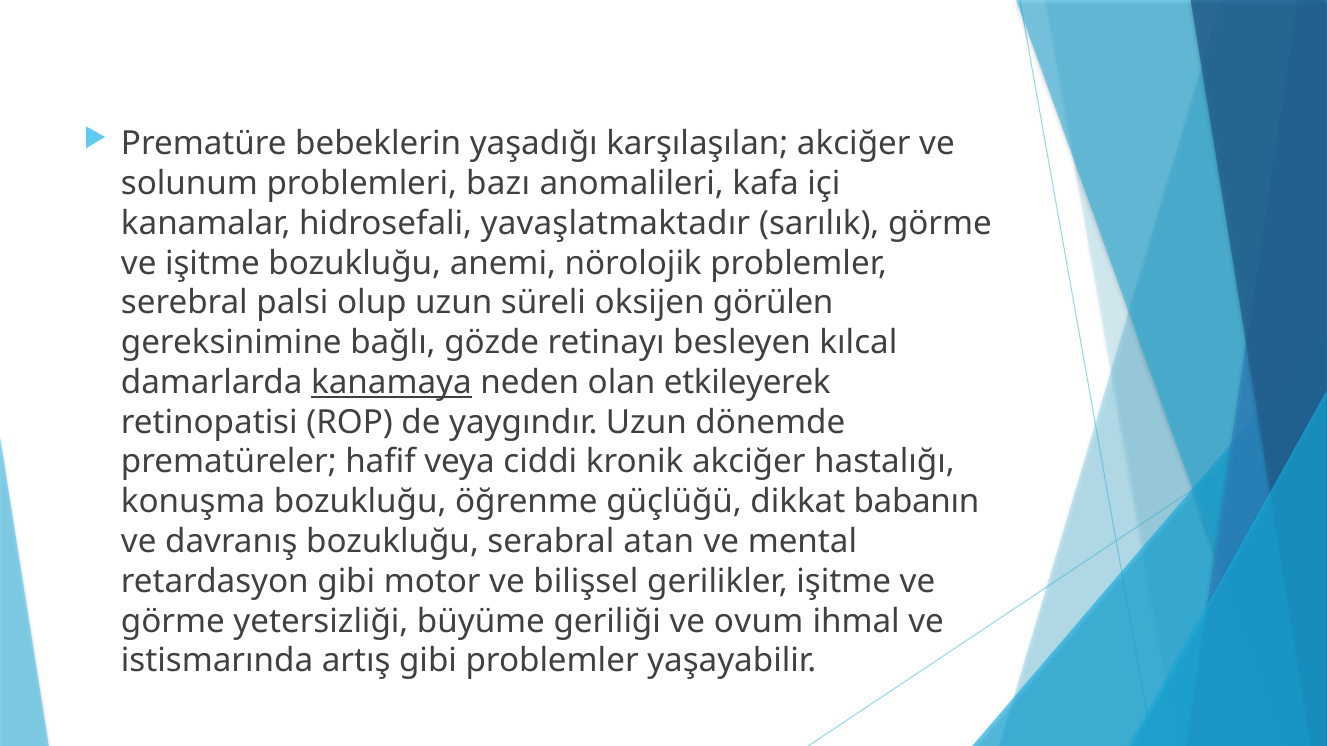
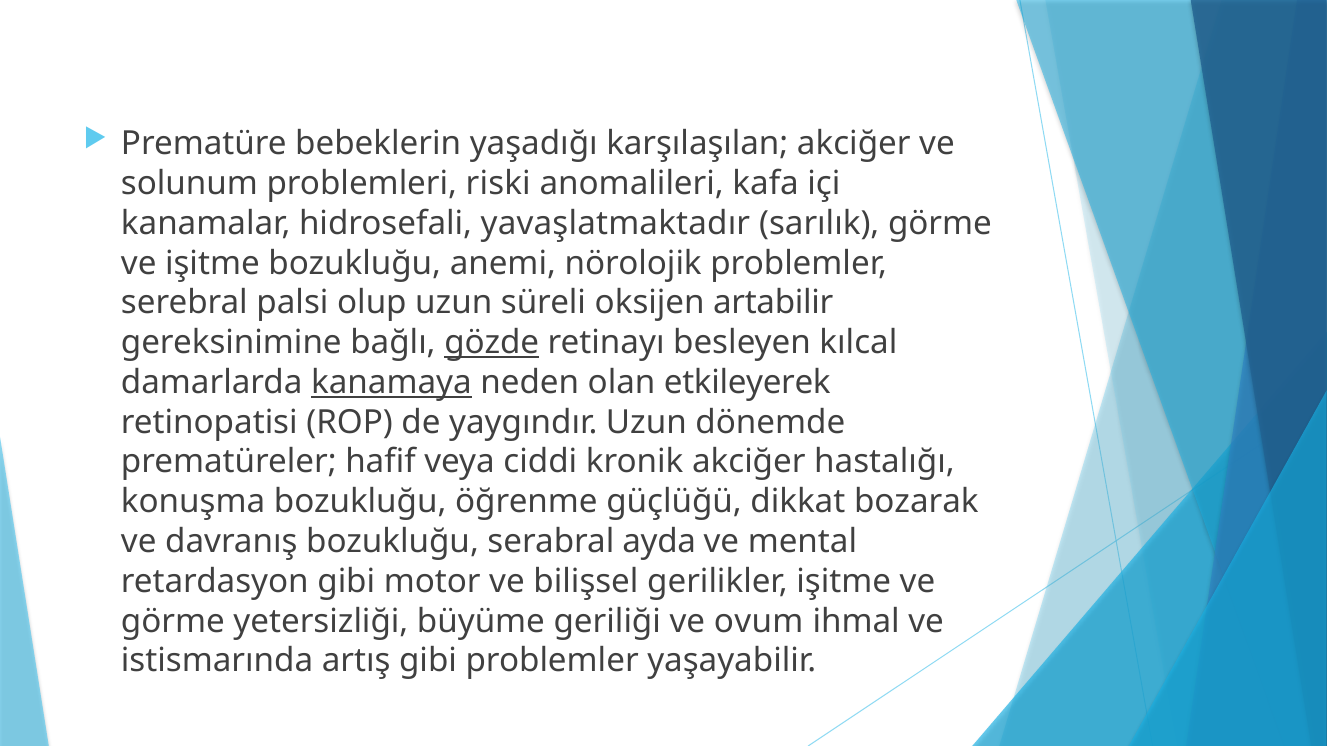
bazı: bazı -> riski
görülen: görülen -> artabilir
gözde underline: none -> present
babanın: babanın -> bozarak
atan: atan -> ayda
